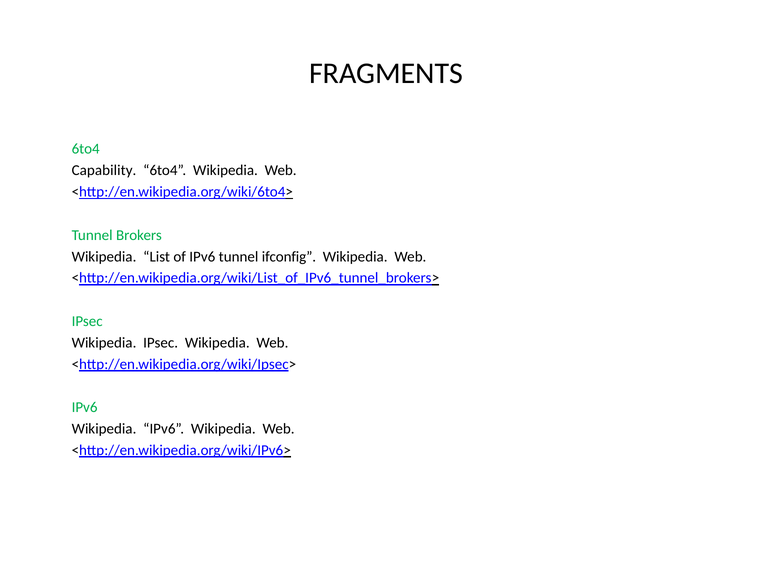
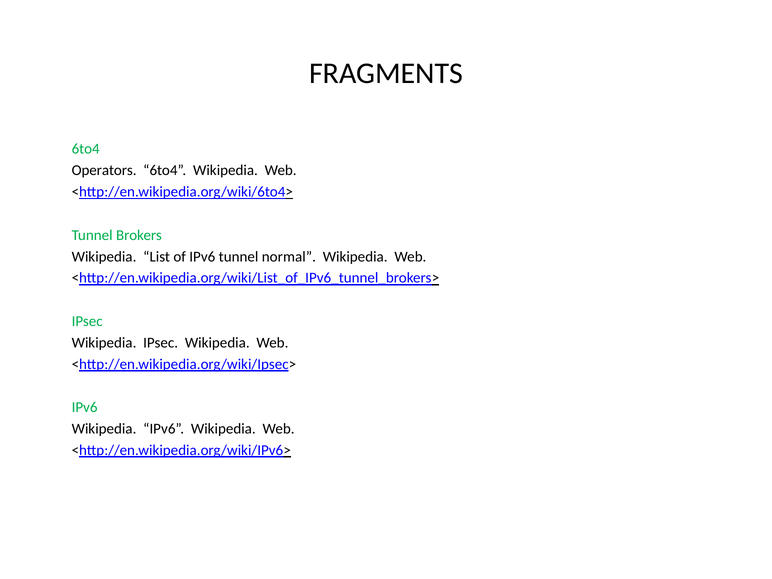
Capability: Capability -> Operators
ifconfig: ifconfig -> normal
